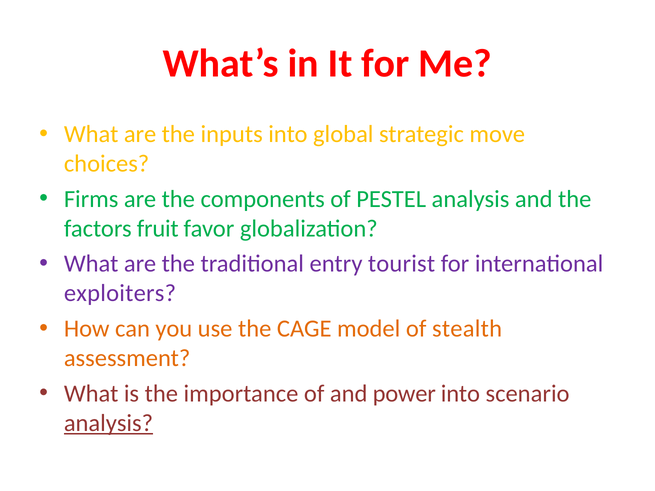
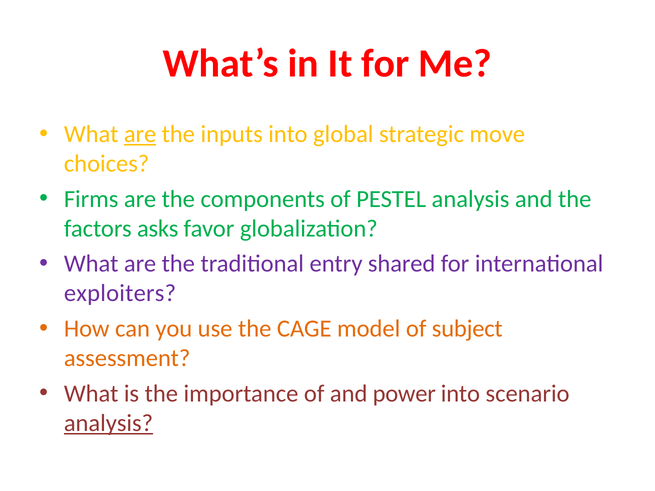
are at (140, 134) underline: none -> present
fruit: fruit -> asks
tourist: tourist -> shared
stealth: stealth -> subject
